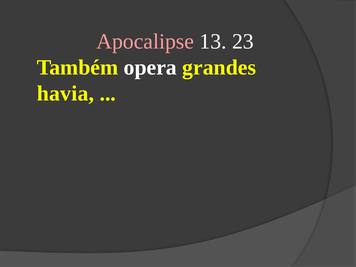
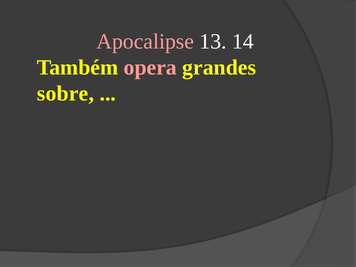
23: 23 -> 14
opera colour: white -> pink
havia: havia -> sobre
